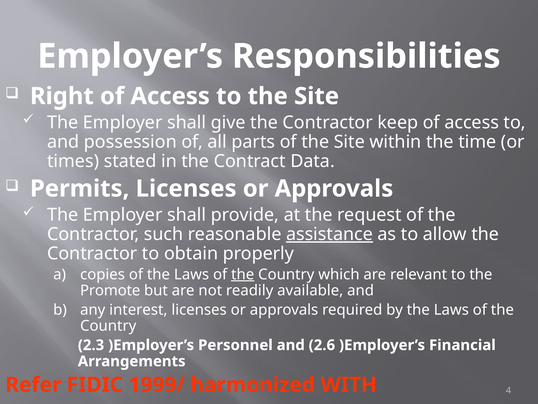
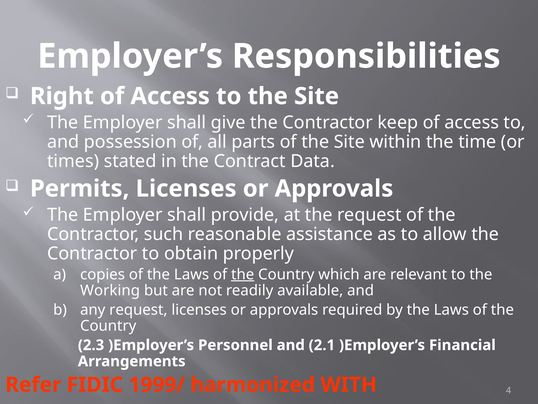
assistance underline: present -> none
Promote: Promote -> Working
any interest: interest -> request
2.6: 2.6 -> 2.1
